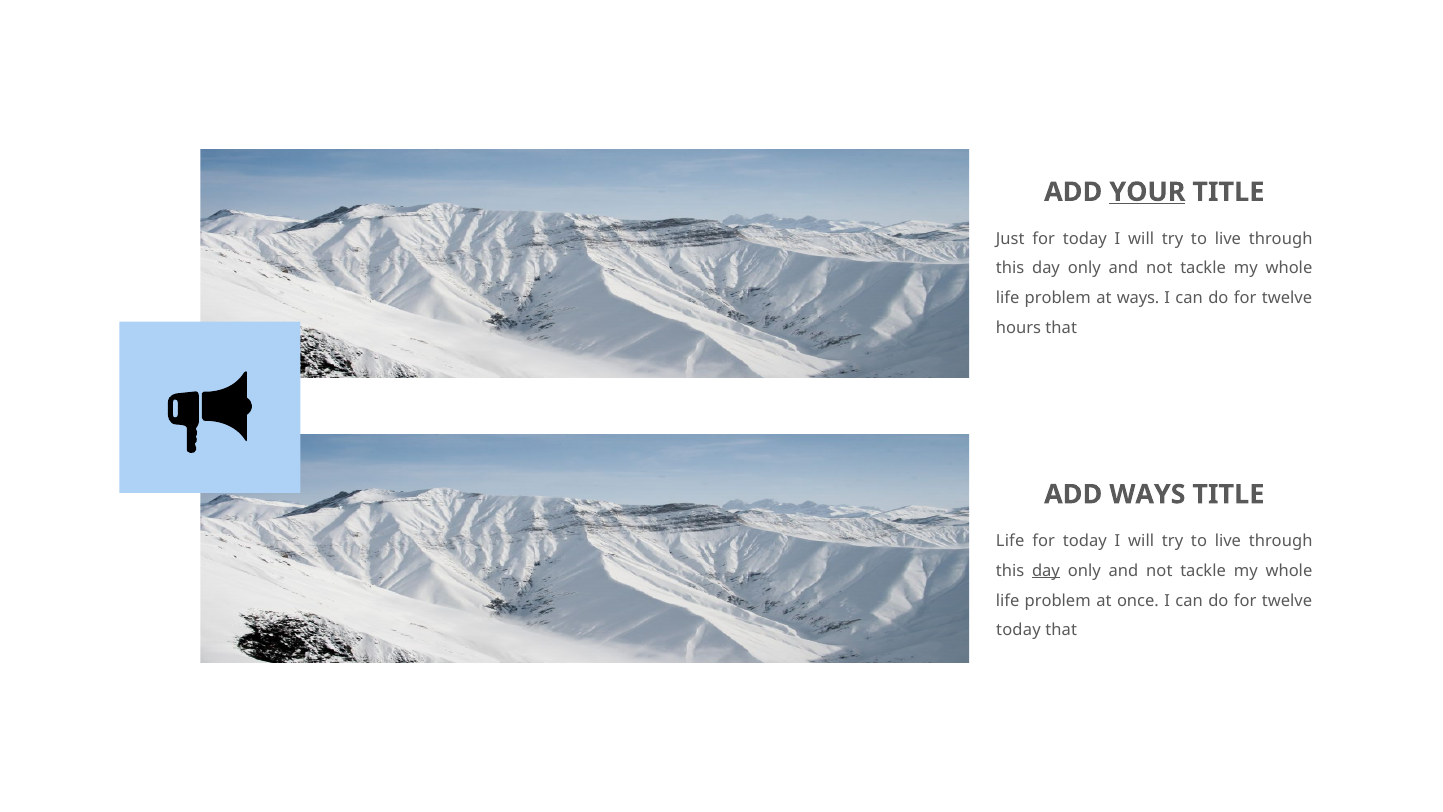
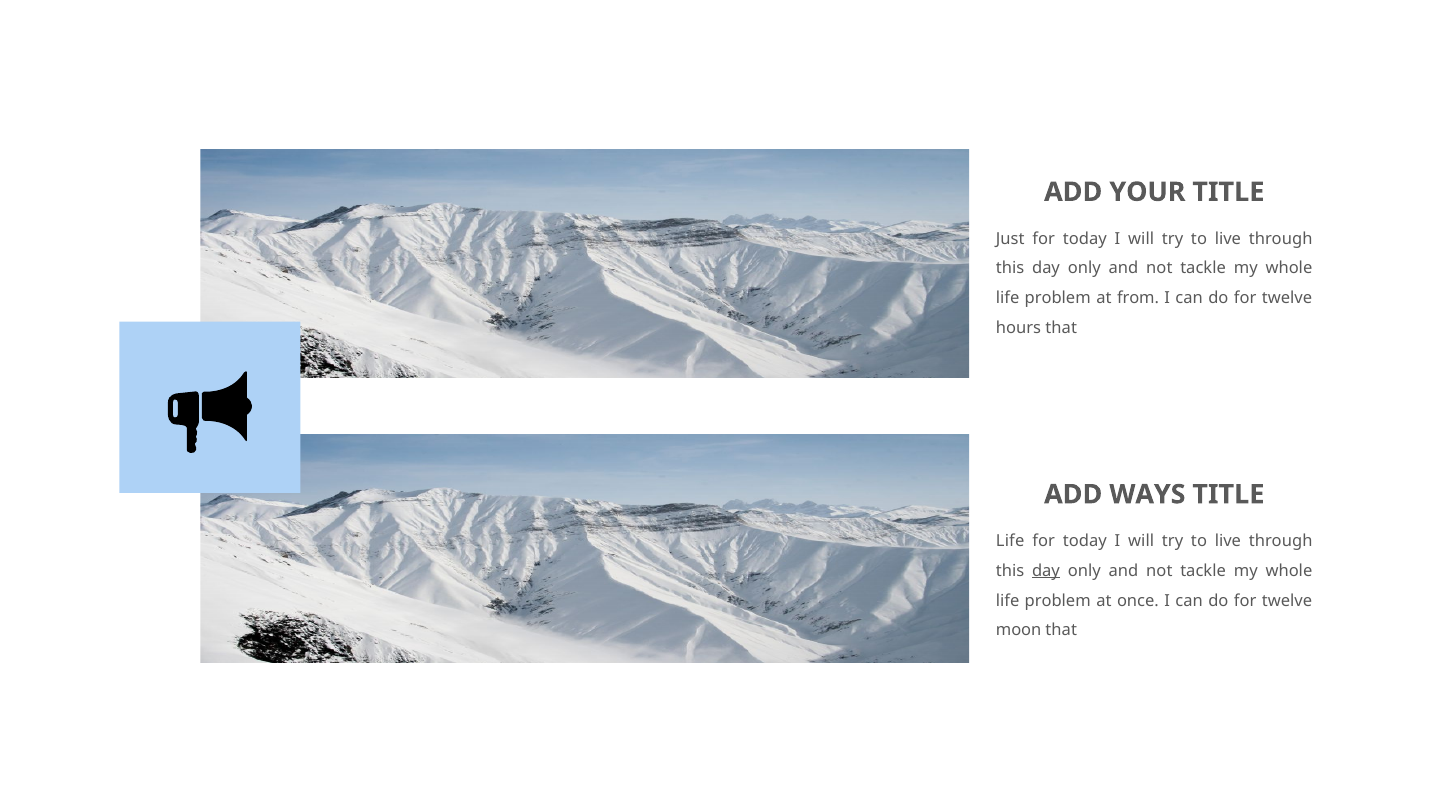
YOUR underline: present -> none
at ways: ways -> from
today at (1018, 630): today -> moon
